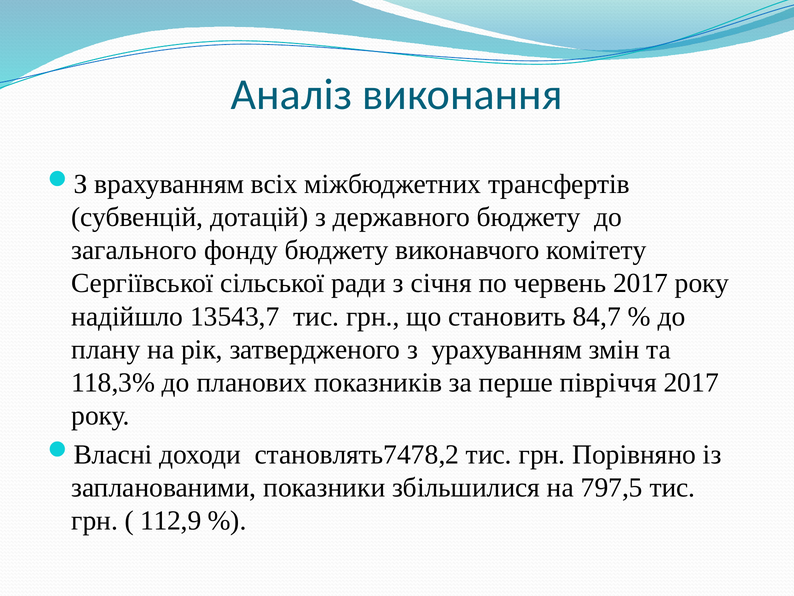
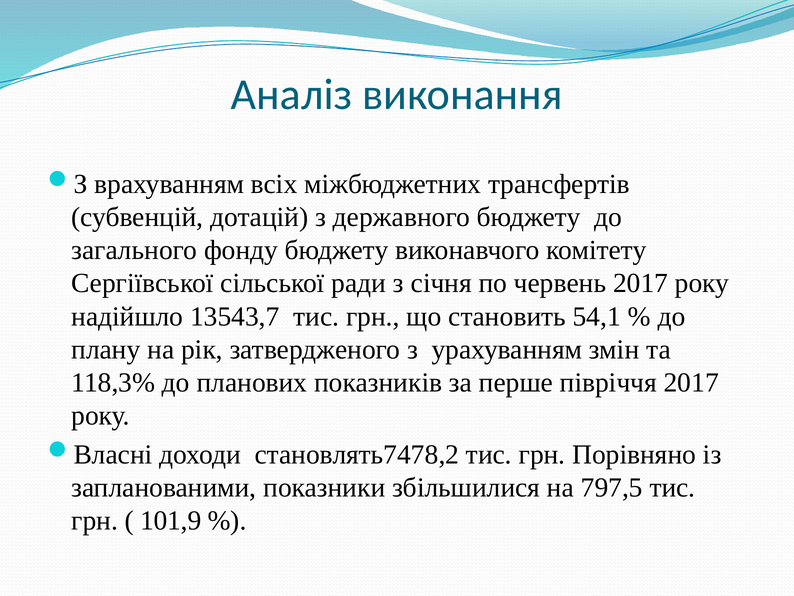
84,7: 84,7 -> 54,1
112,9: 112,9 -> 101,9
